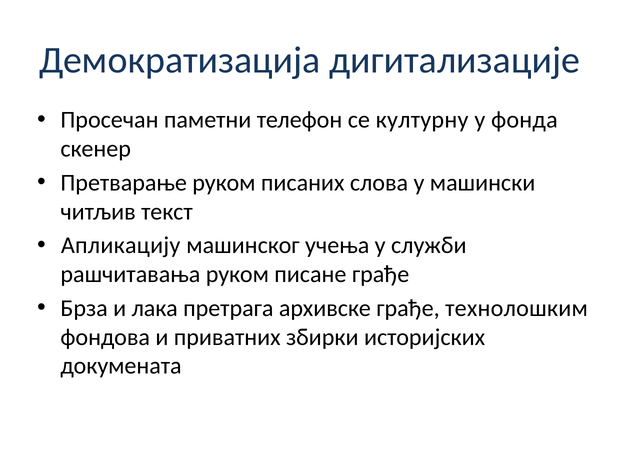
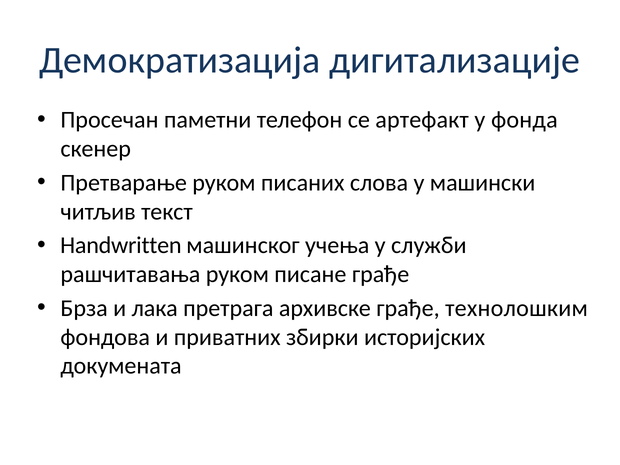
културну: културну -> артефакт
Апликацију: Апликацију -> Handwritten
